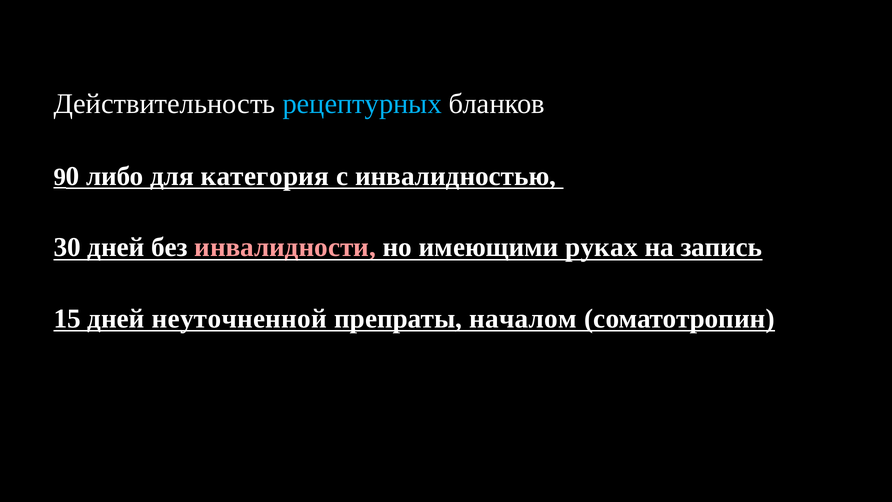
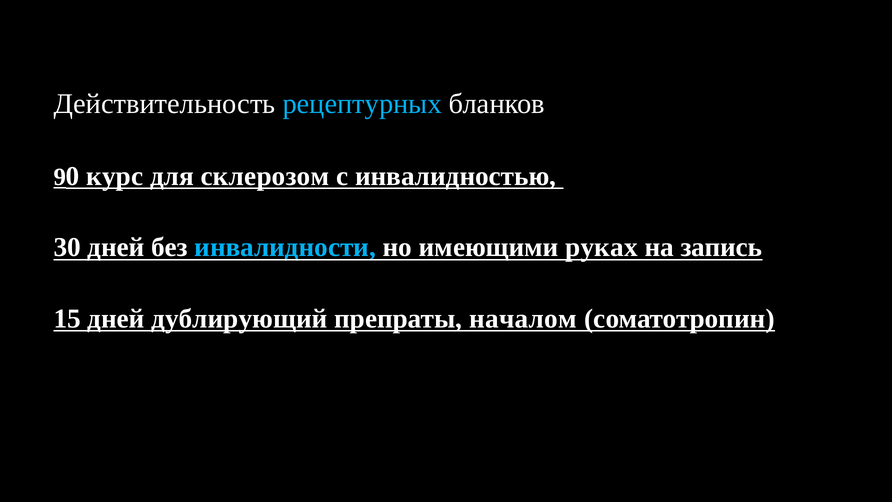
либо: либо -> курс
категория: категория -> склерозом
инвалидности colour: pink -> light blue
неуточненной: неуточненной -> дублирующий
